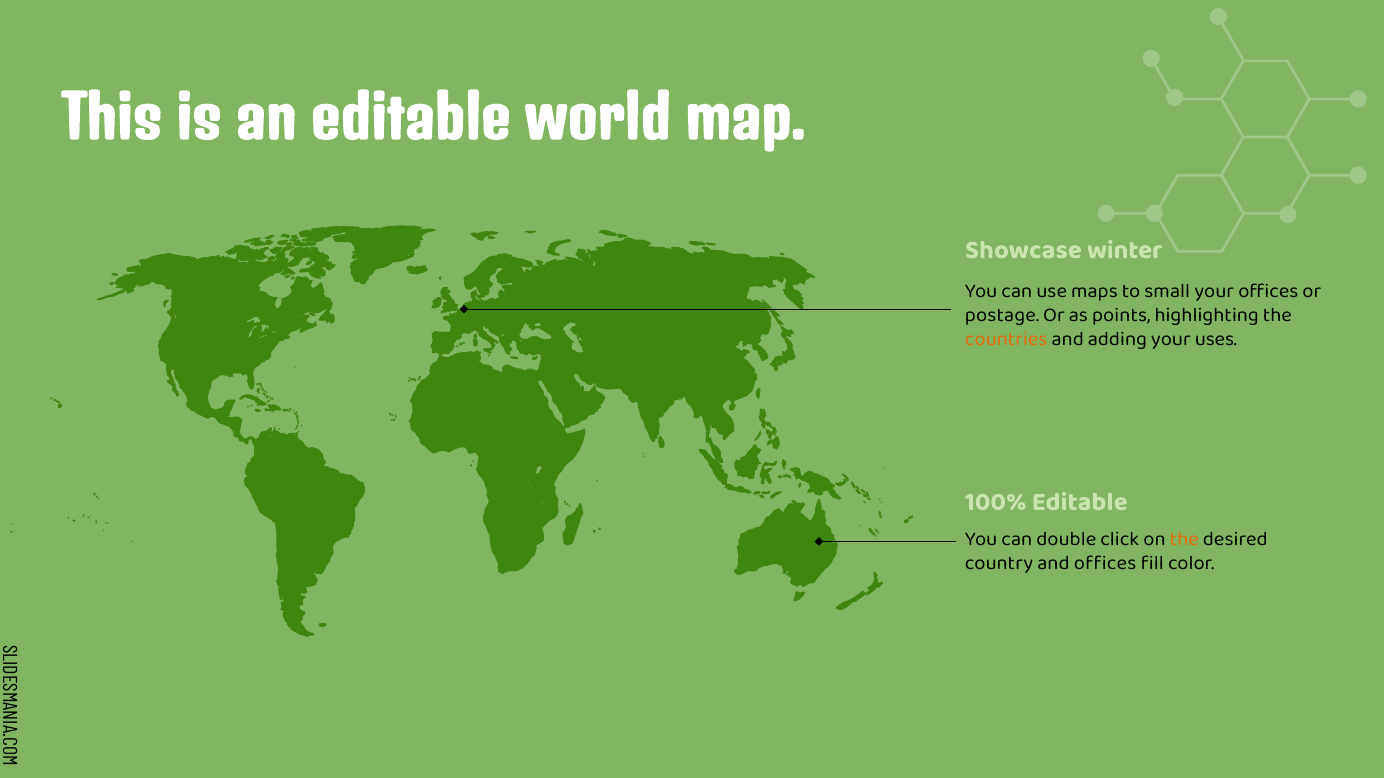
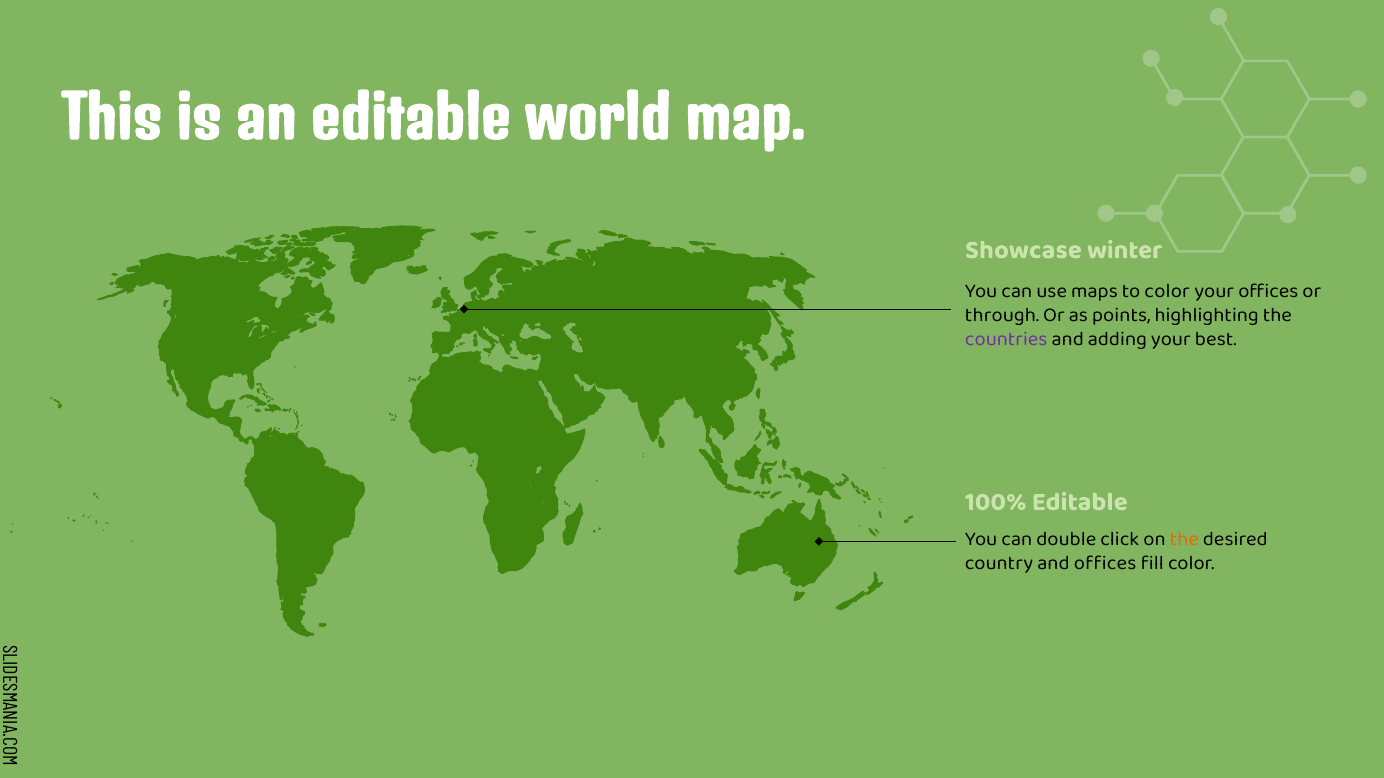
to small: small -> color
postage: postage -> through
countries colour: orange -> purple
uses: uses -> best
